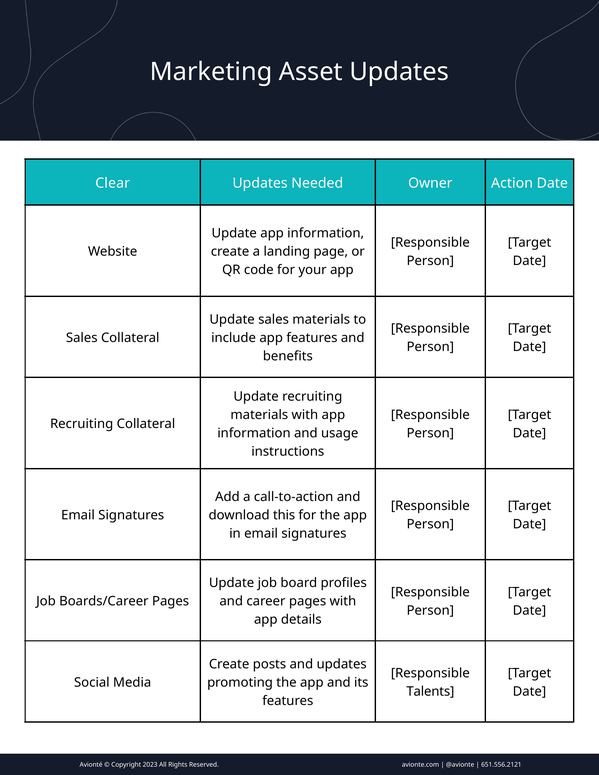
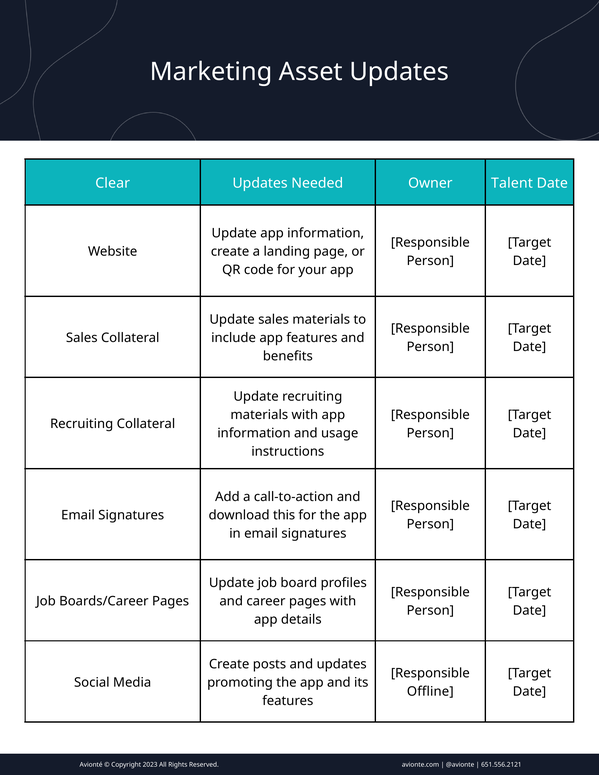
Action: Action -> Talent
Talents: Talents -> Offline
